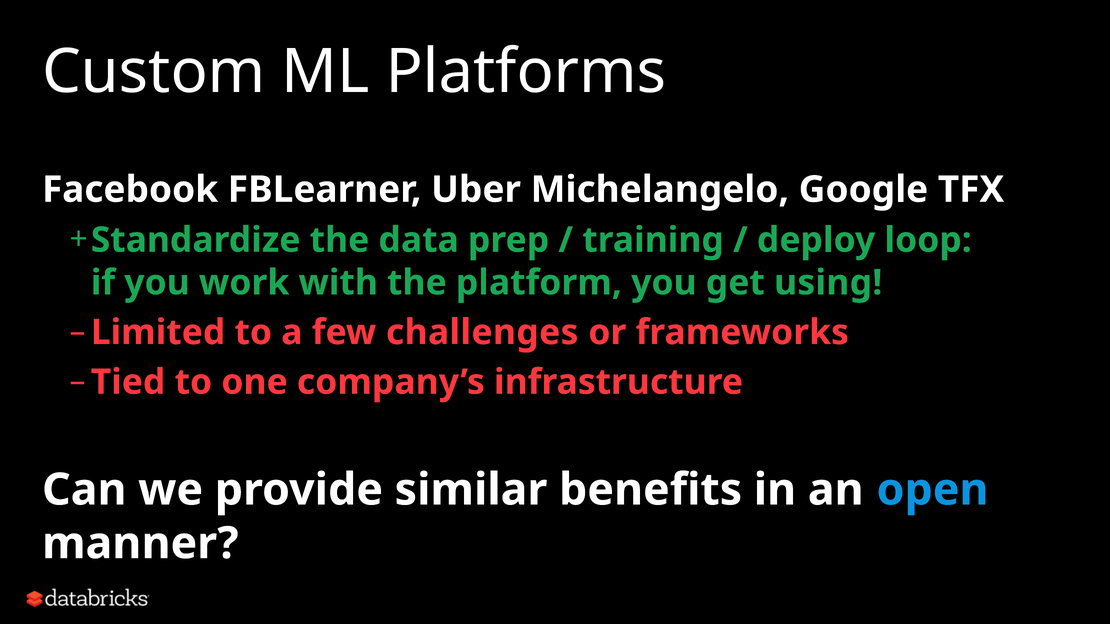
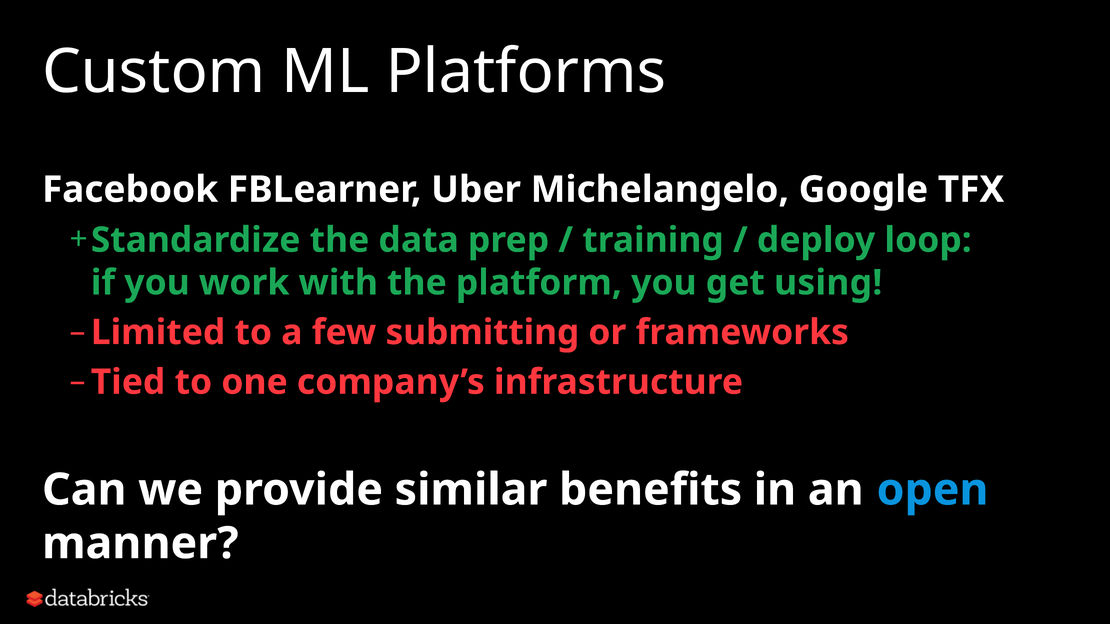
challenges: challenges -> submitting
